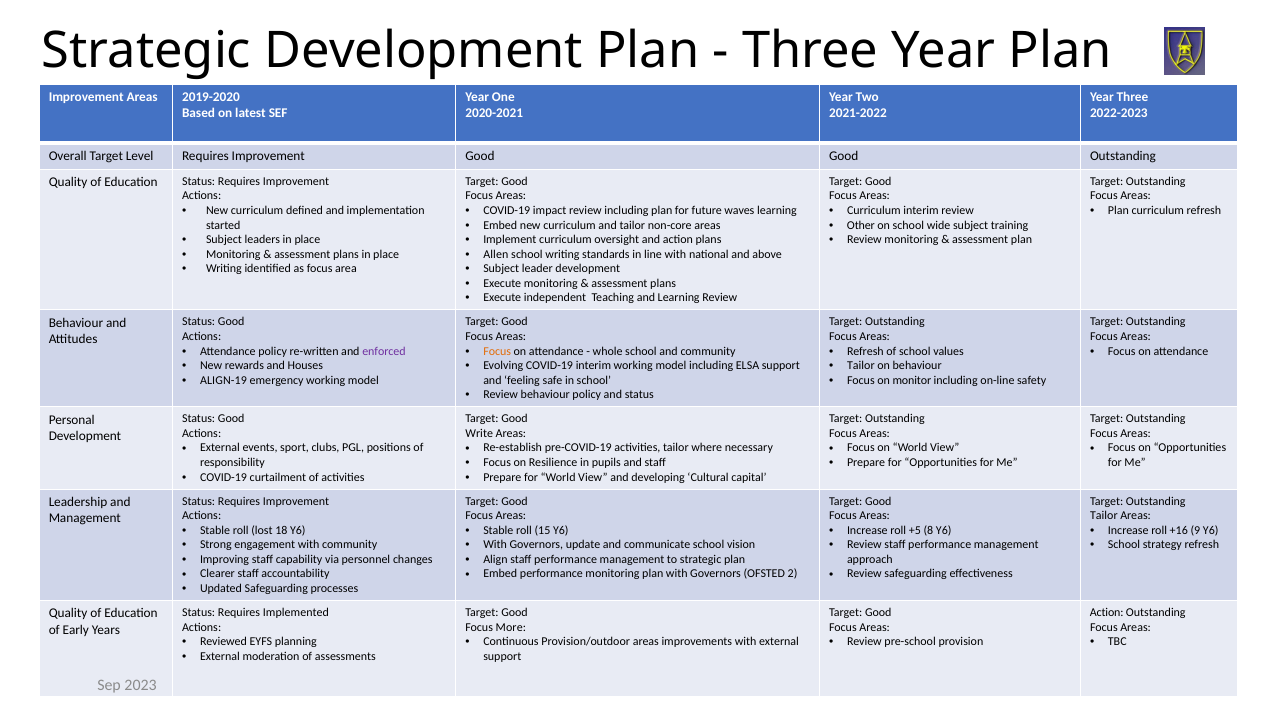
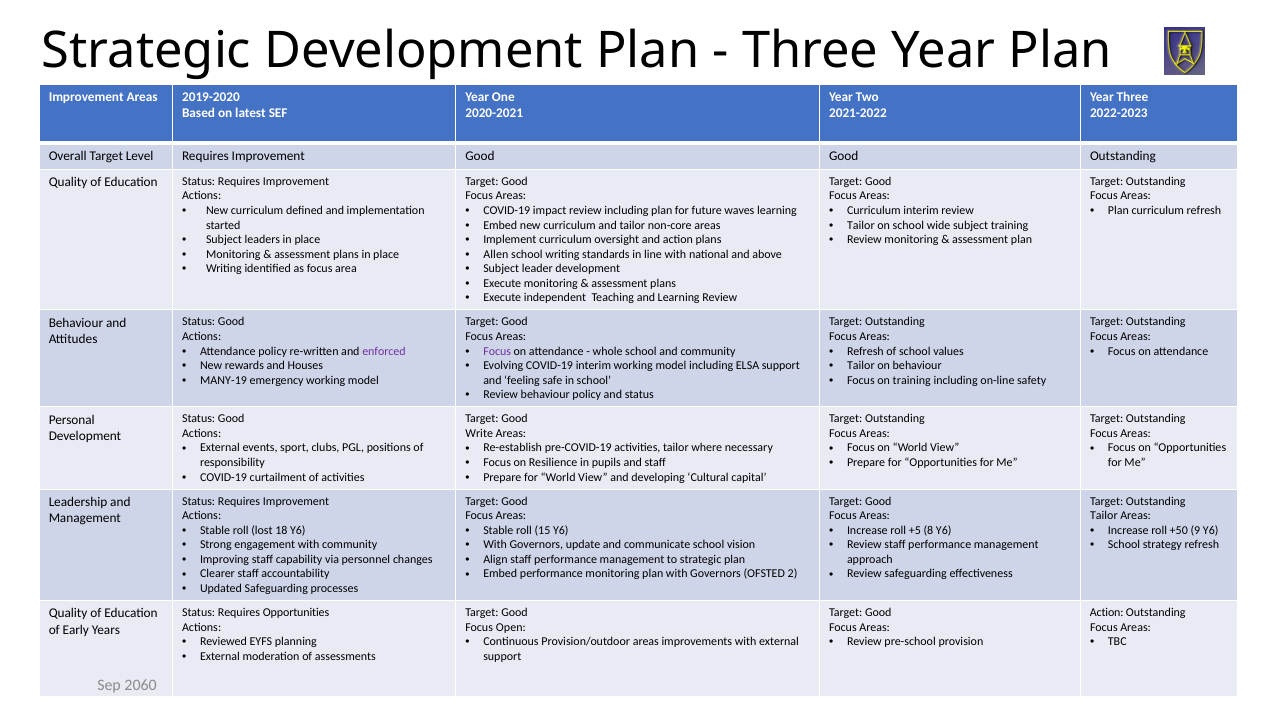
Other at (861, 225): Other -> Tailor
Focus at (497, 351) colour: orange -> purple
ALIGN-19: ALIGN-19 -> MANY-19
on monitor: monitor -> training
+16: +16 -> +50
Requires Implemented: Implemented -> Opportunities
More: More -> Open
2023: 2023 -> 2060
